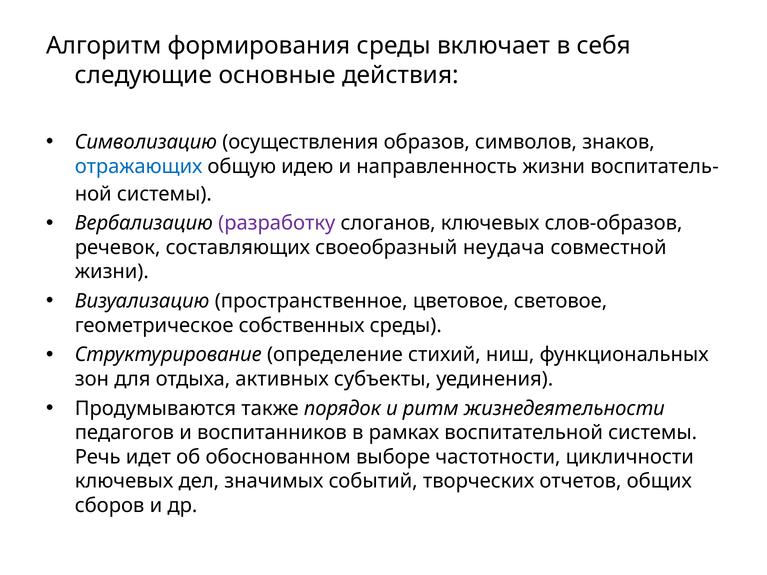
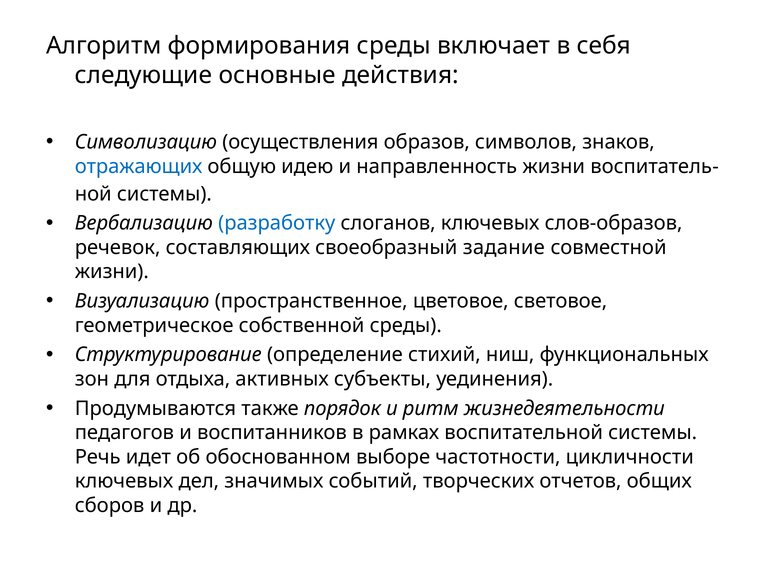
разработку colour: purple -> blue
неудача: неудача -> задание
собственных: собственных -> собственной
